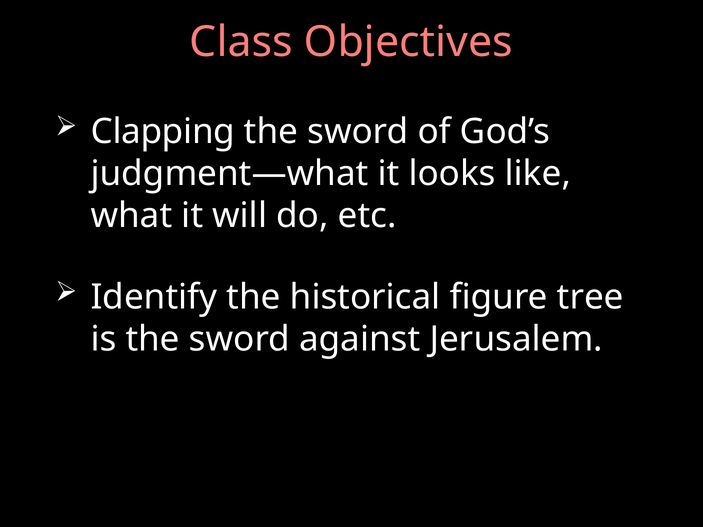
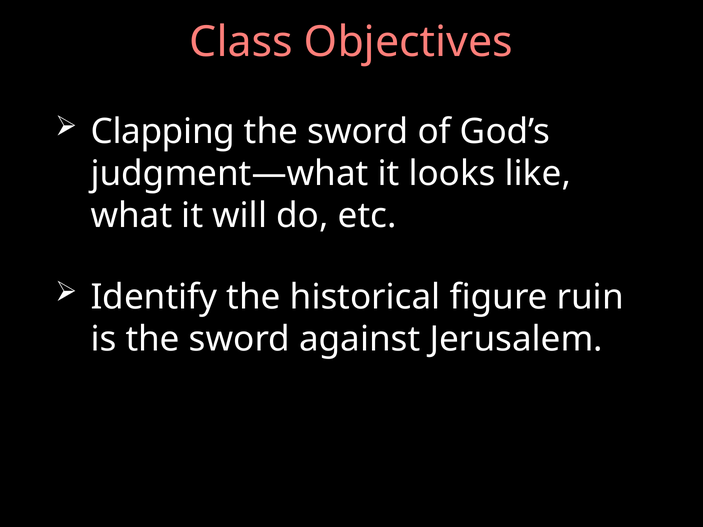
tree: tree -> ruin
